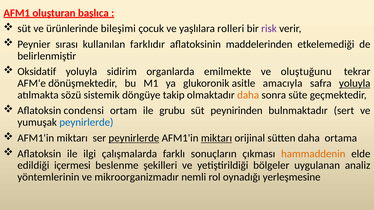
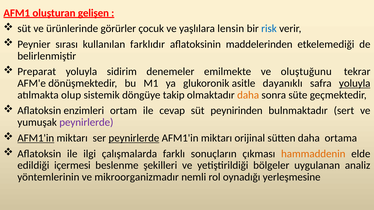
başlıca: başlıca -> gelişen
bileşimi: bileşimi -> görürler
rolleri: rolleri -> lensin
risk colour: purple -> blue
Oksidatif: Oksidatif -> Preparat
organlarda: organlarda -> denemeler
amacıyla: amacıyla -> dayanıklı
sözü: sözü -> olup
condensi: condensi -> enzimleri
grubu: grubu -> cevap
peynirlerde at (86, 123) colour: blue -> purple
AFM1'in at (36, 138) underline: none -> present
miktarı at (217, 138) underline: present -> none
